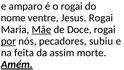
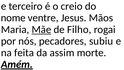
amparo: amparo -> terceiro
o rogai: rogai -> creio
Jesus Rogai: Rogai -> Mãos
Doce: Doce -> Filho
por underline: present -> none
